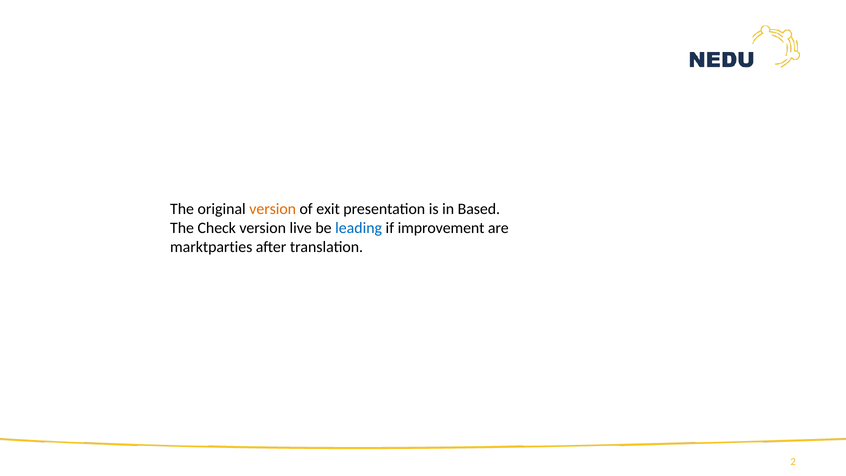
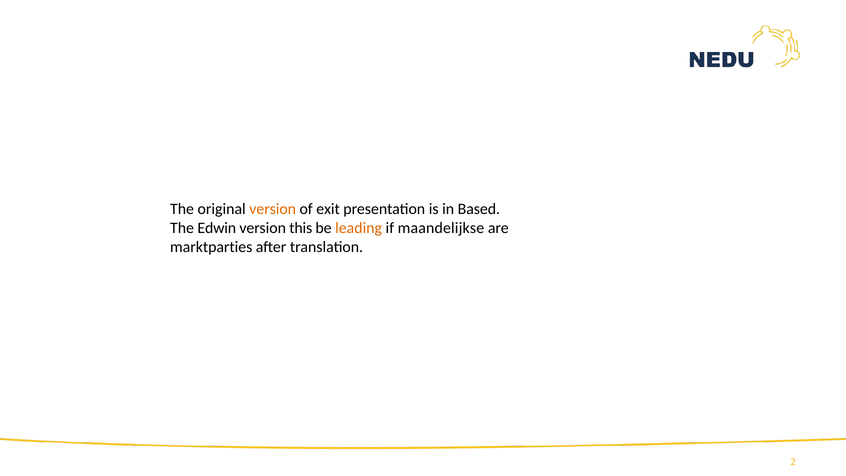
Check: Check -> Edwin
live: live -> this
leading colour: blue -> orange
improvement: improvement -> maandelijkse
